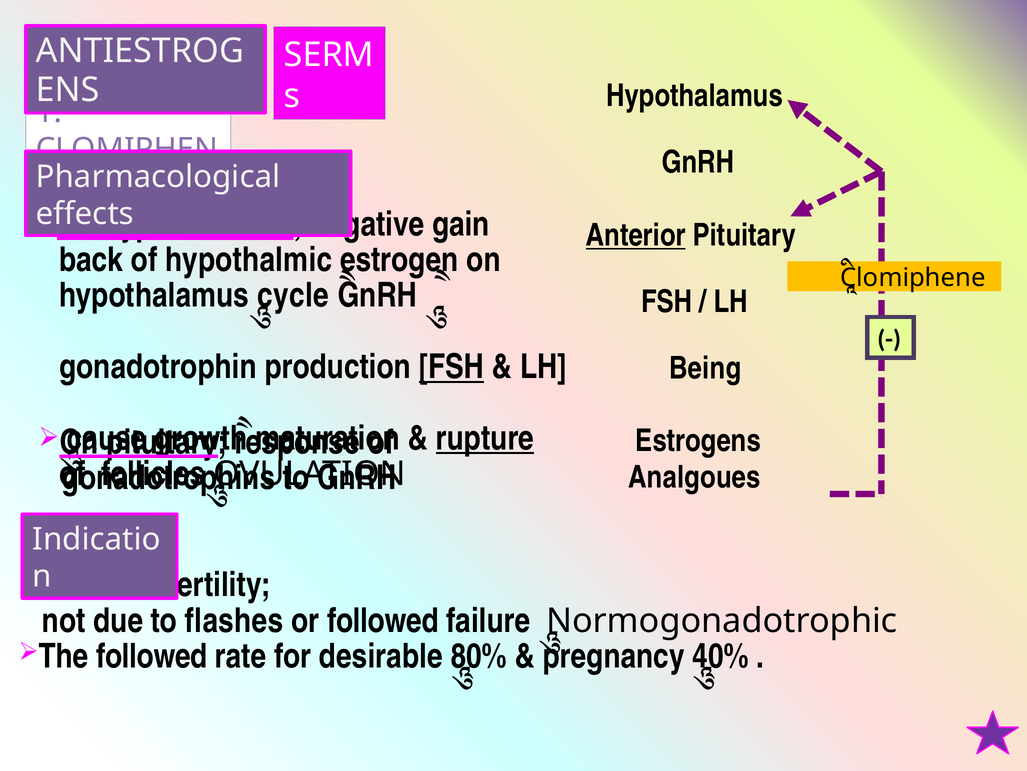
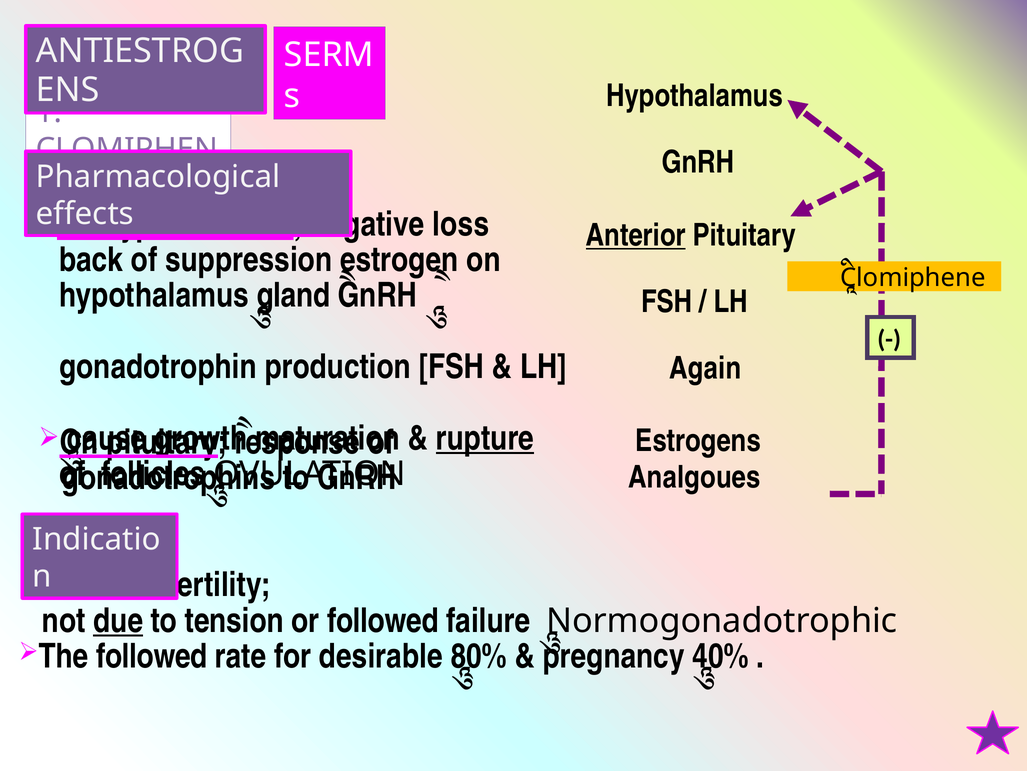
gain: gain -> loss
hypothalmic: hypothalmic -> suppression
cycle: cycle -> gland
FSH at (452, 367) underline: present -> none
Being: Being -> Again
due underline: none -> present
flashes: flashes -> tension
